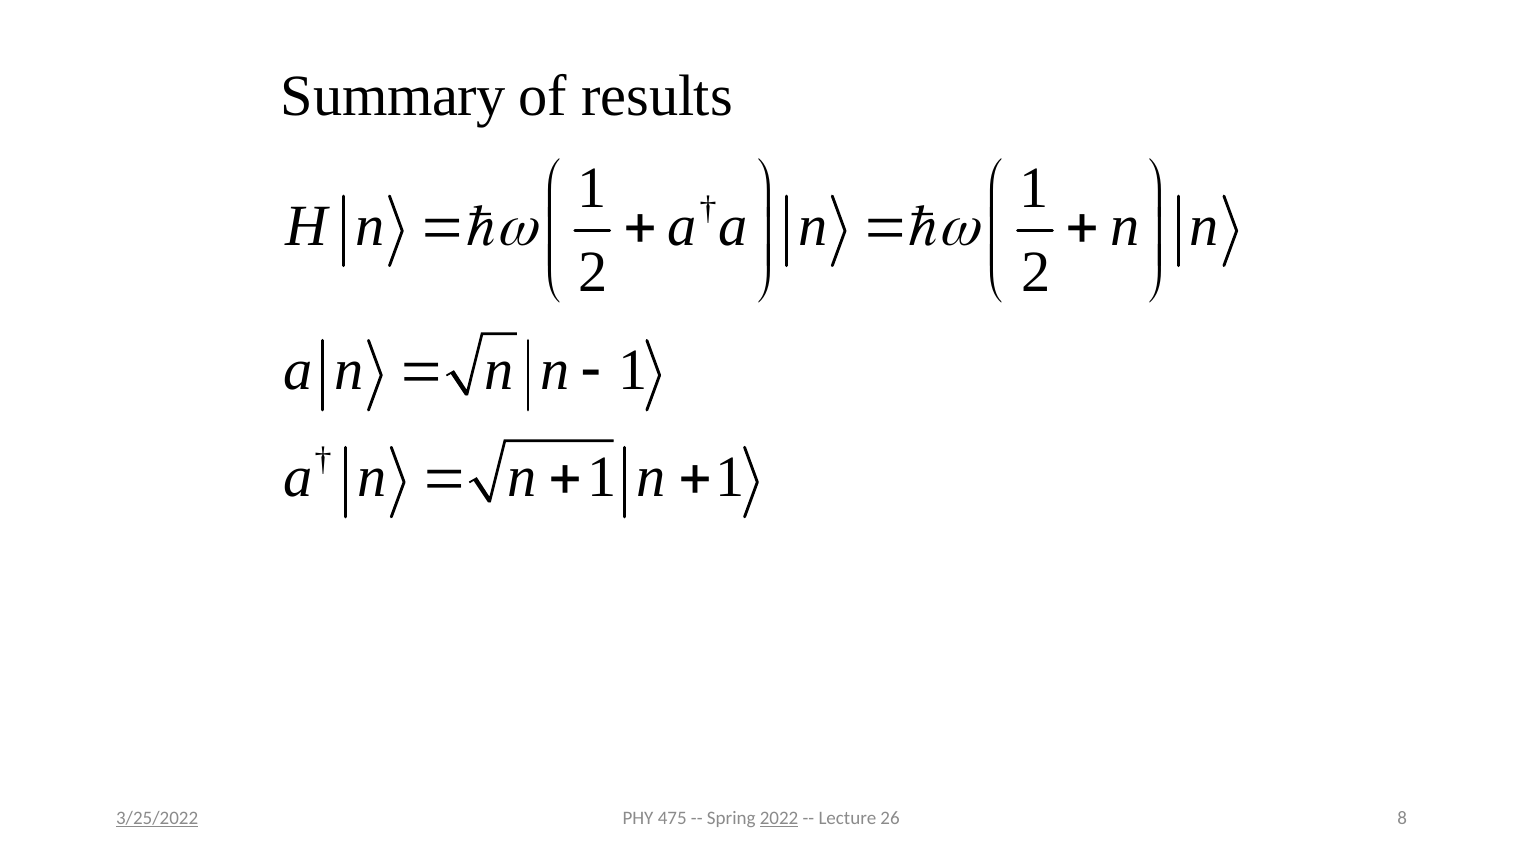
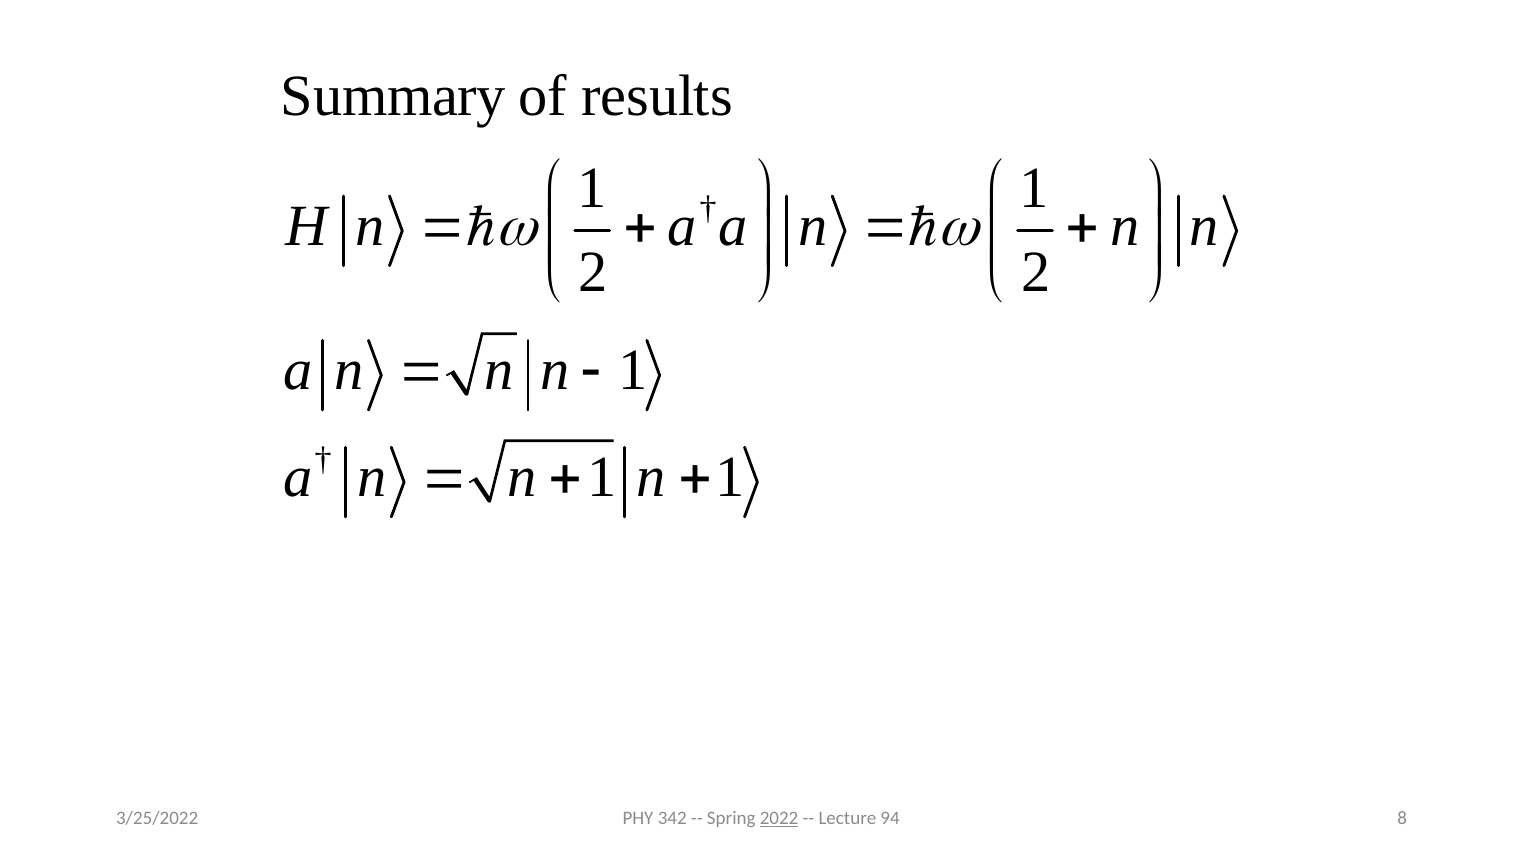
475: 475 -> 342
26: 26 -> 94
3/25/2022 underline: present -> none
